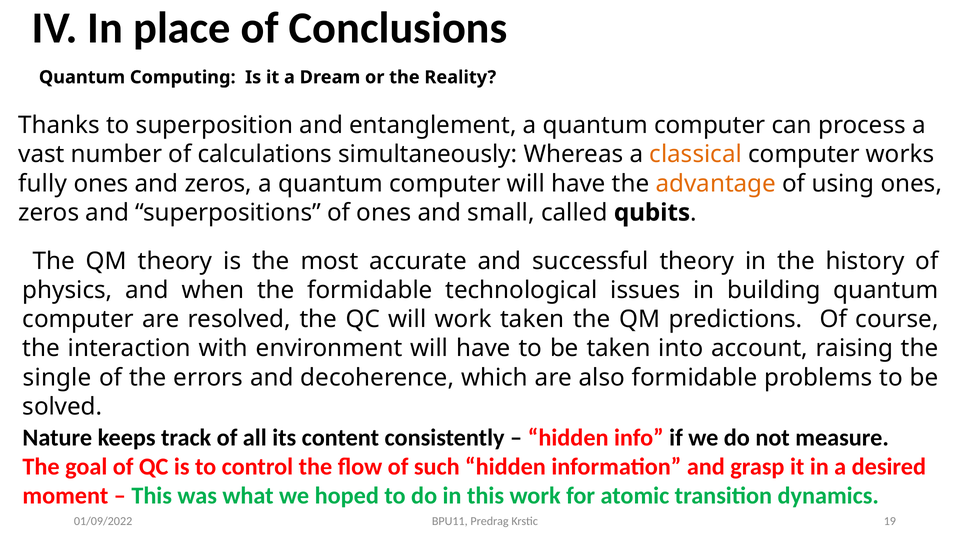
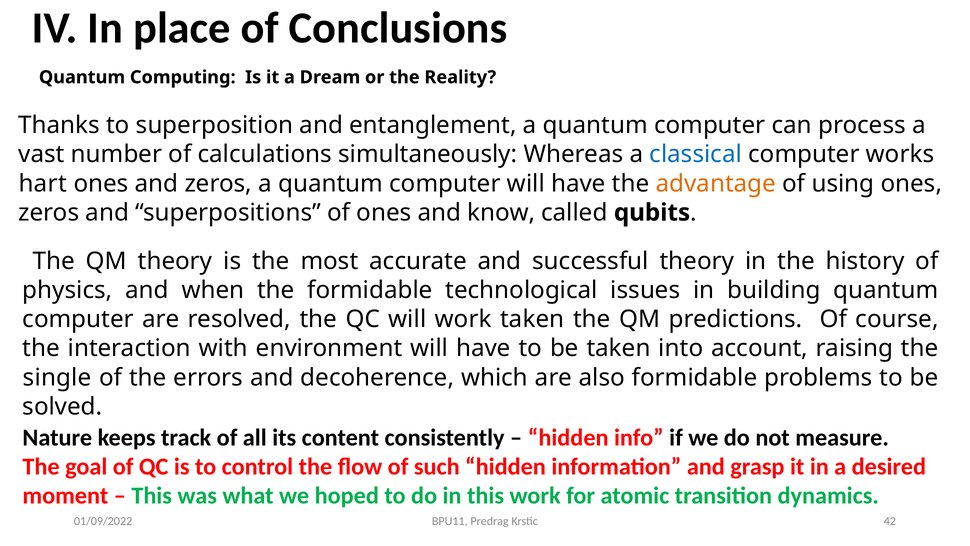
classical colour: orange -> blue
fully: fully -> hart
small: small -> know
19: 19 -> 42
